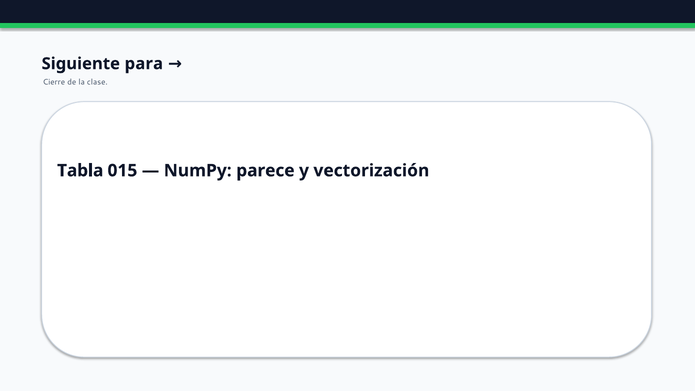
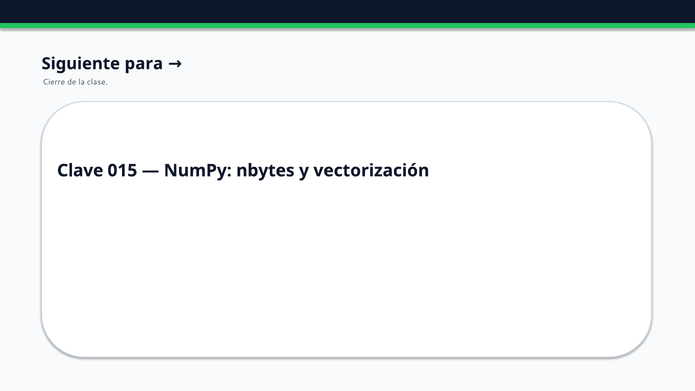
Tabla: Tabla -> Clave
parece: parece -> nbytes
